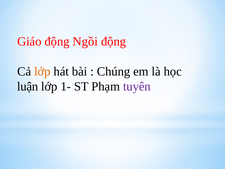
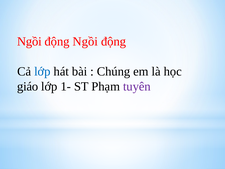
Giáo at (29, 41): Giáo -> Ngồi
lớp at (42, 71) colour: orange -> blue
luận: luận -> giáo
